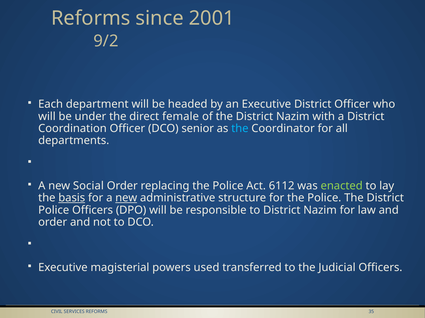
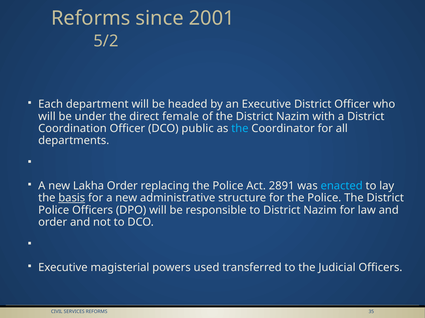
9/2: 9/2 -> 5/2
senior: senior -> public
Social: Social -> Lakha
6112: 6112 -> 2891
enacted colour: light green -> light blue
new at (126, 198) underline: present -> none
